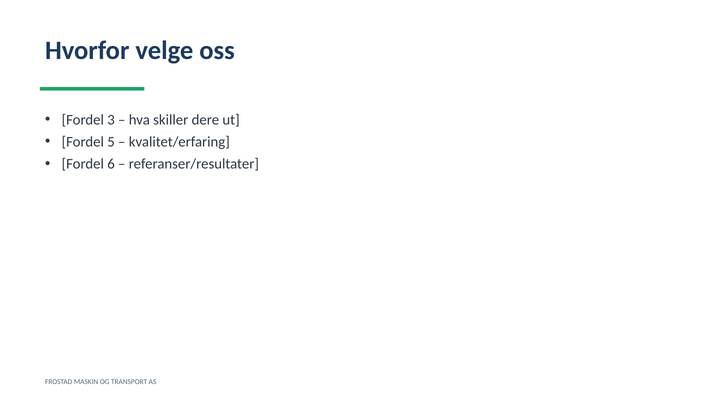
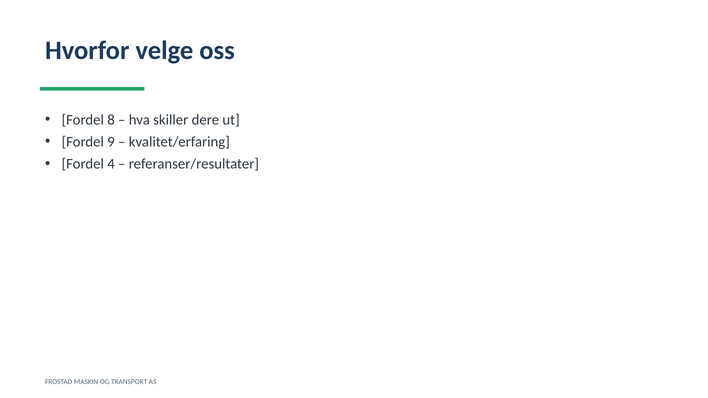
3: 3 -> 8
5: 5 -> 9
6: 6 -> 4
